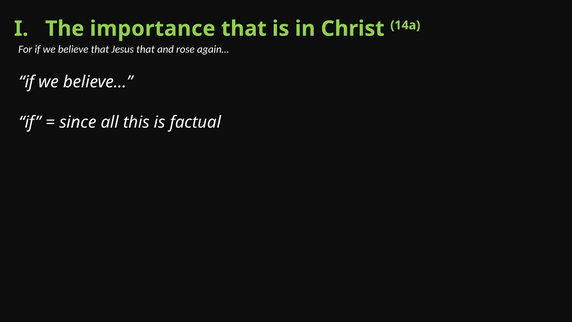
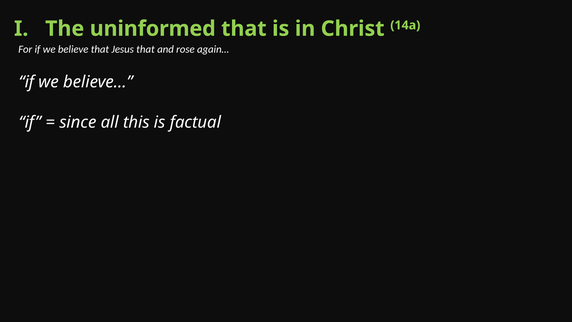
importance: importance -> uninformed
